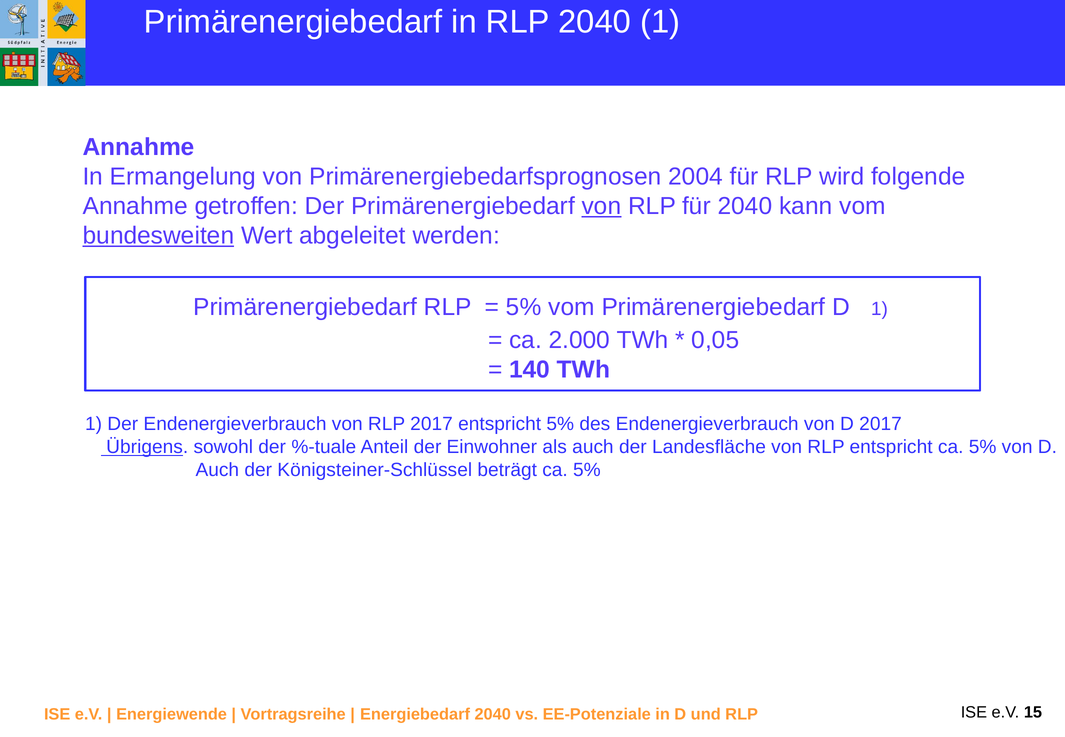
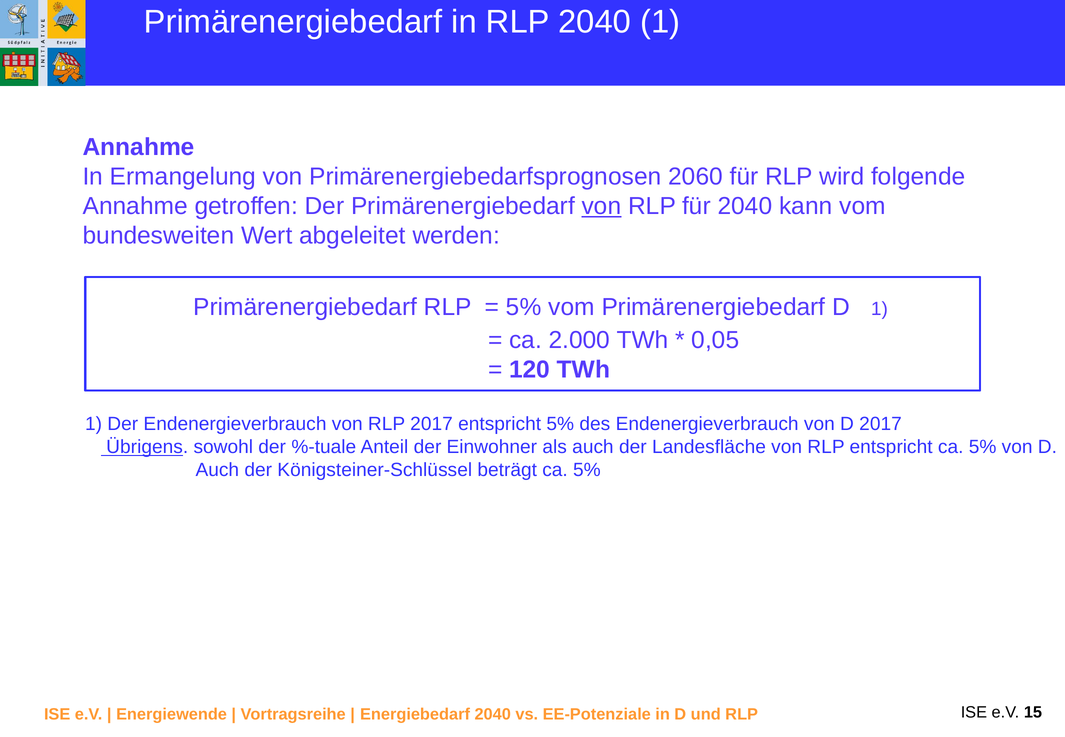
2004: 2004 -> 2060
bundesweiten underline: present -> none
140: 140 -> 120
